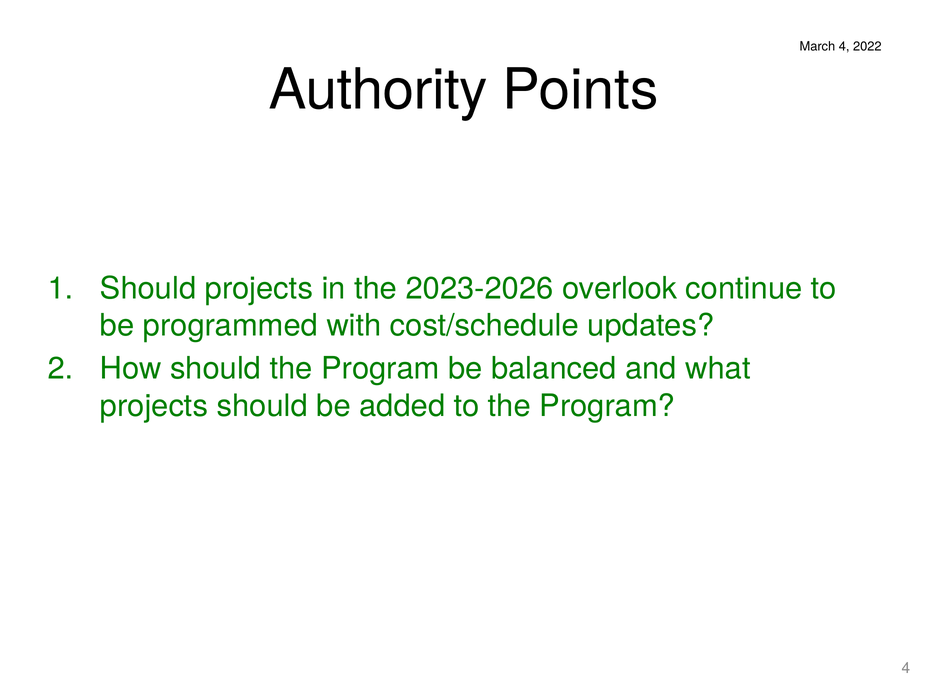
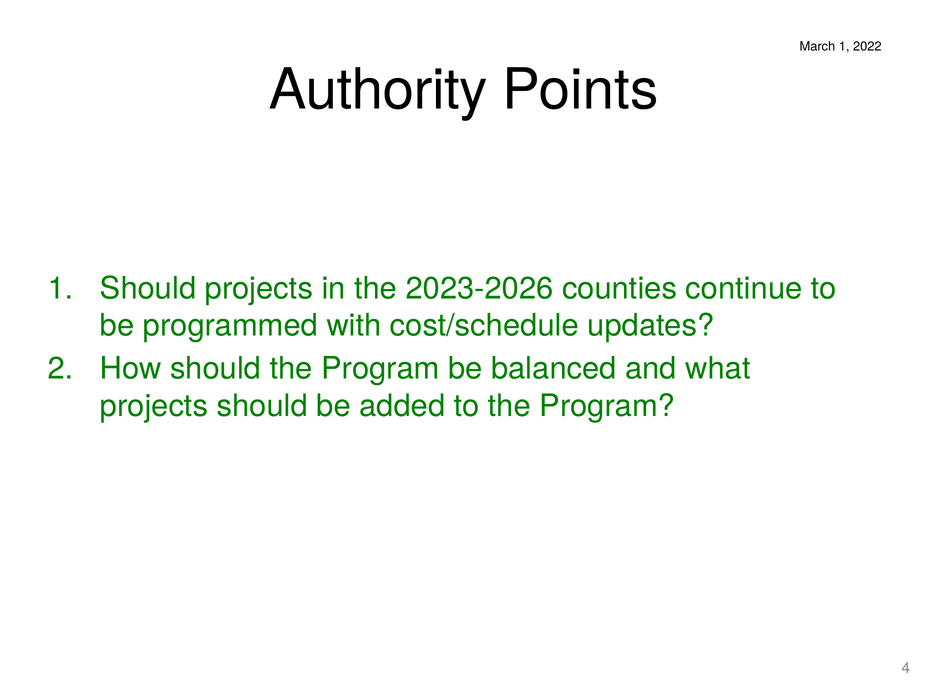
March 4: 4 -> 1
overlook: overlook -> counties
